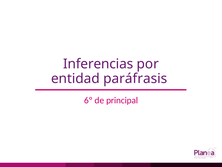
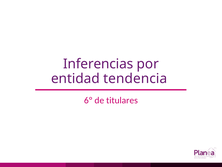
paráfrasis: paráfrasis -> tendencia
principal: principal -> titulares
